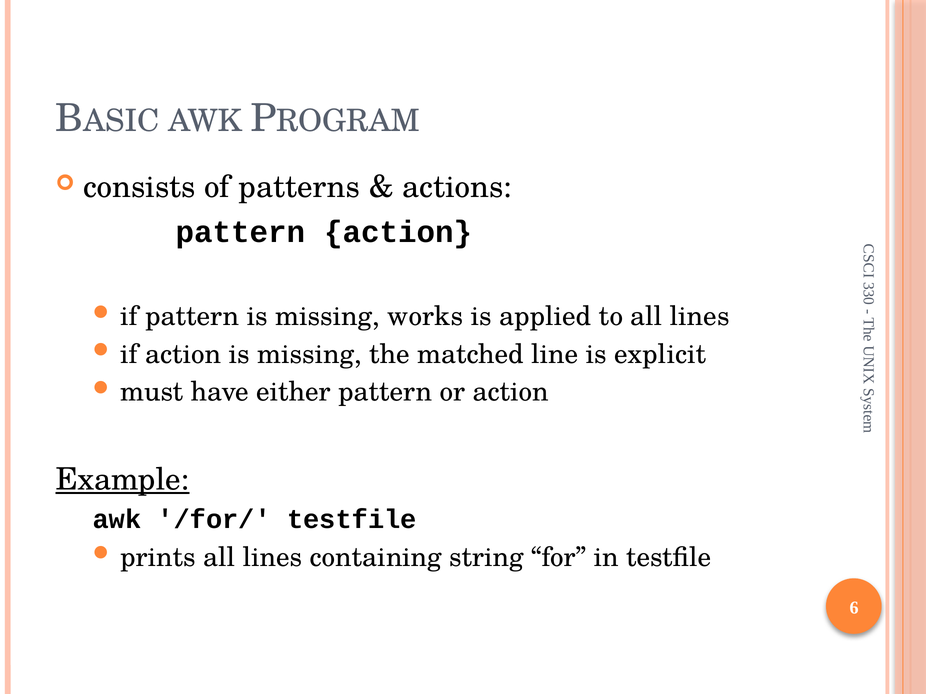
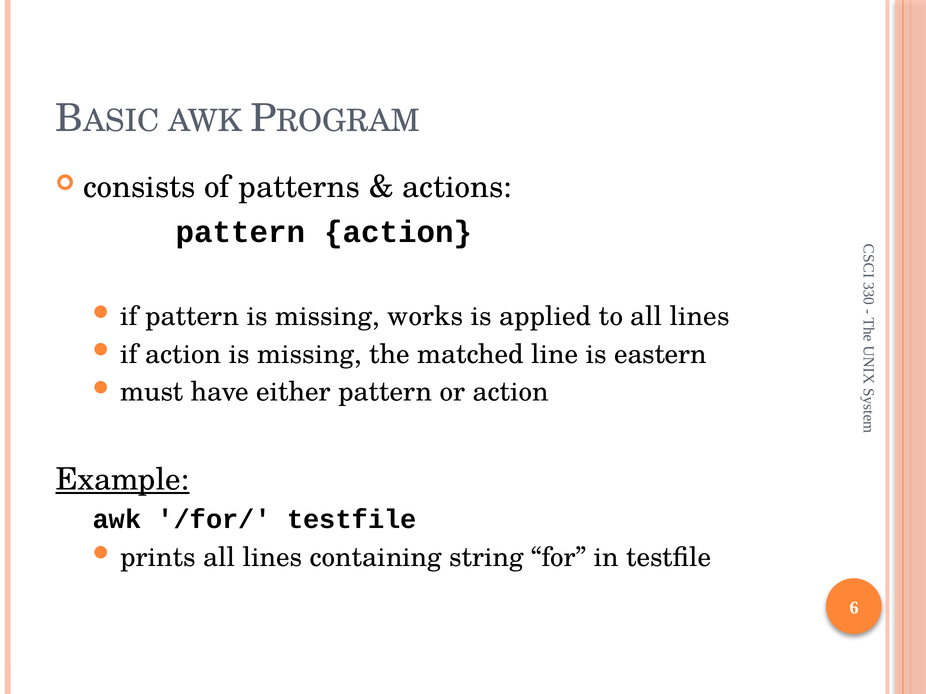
explicit: explicit -> eastern
